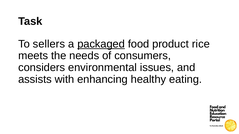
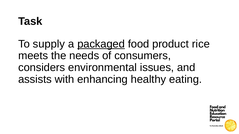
sellers: sellers -> supply
